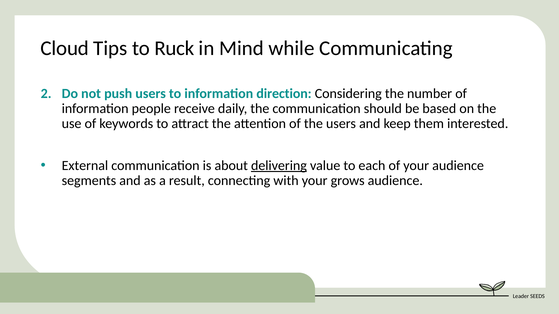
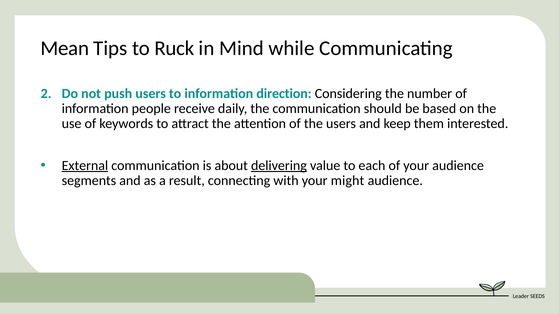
Cloud: Cloud -> Mean
External underline: none -> present
grows: grows -> might
